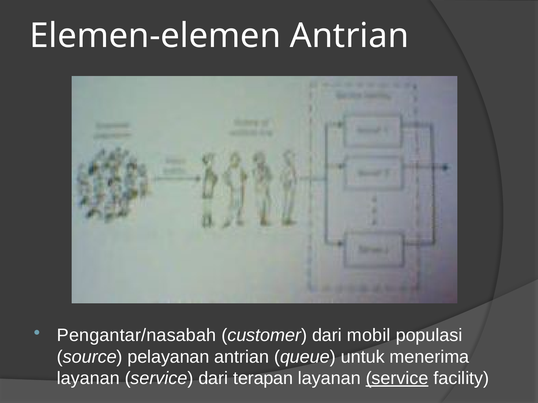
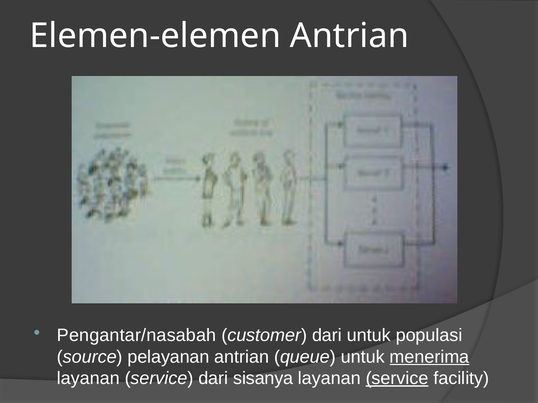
dari mobil: mobil -> untuk
menerima underline: none -> present
terapan: terapan -> sisanya
